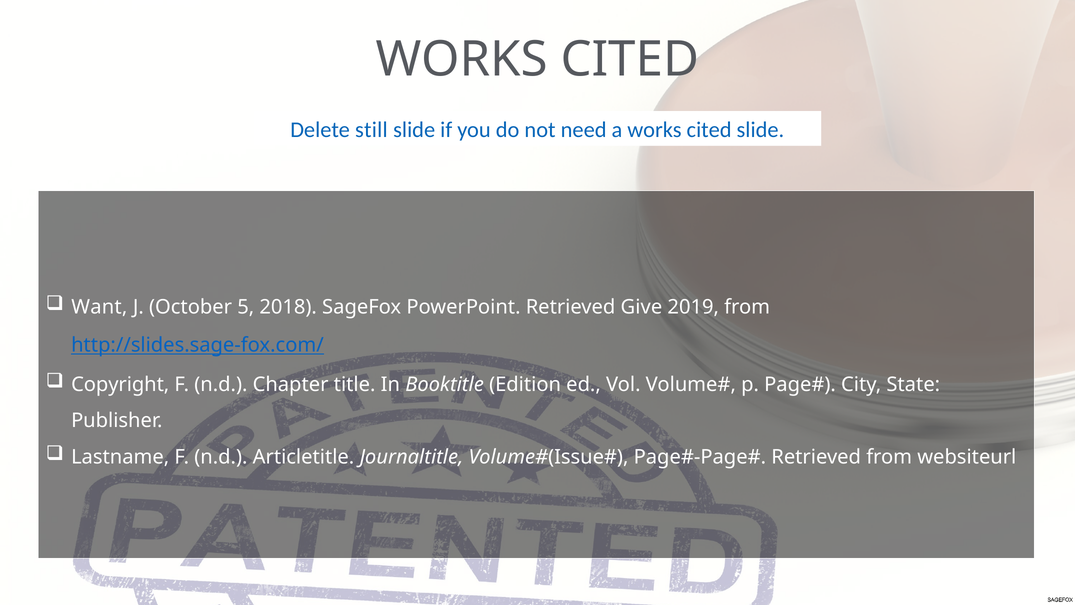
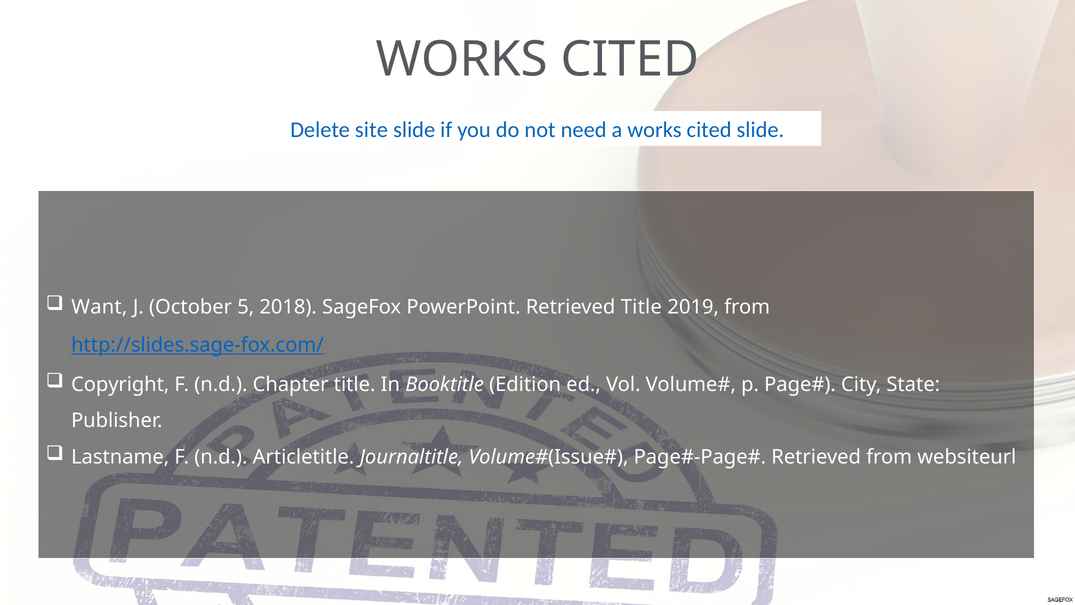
still: still -> site
Retrieved Give: Give -> Title
